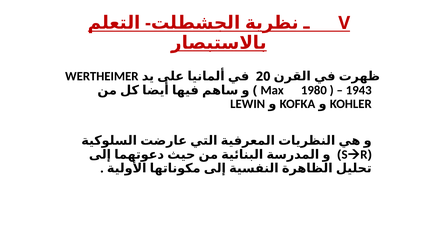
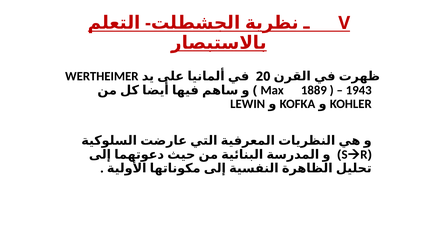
1980: 1980 -> 1889
